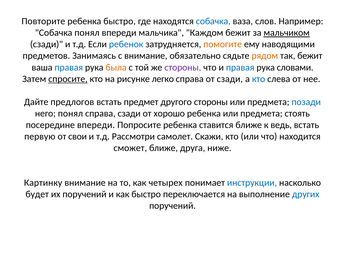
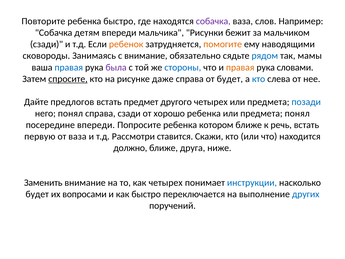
собачка at (213, 21) colour: blue -> purple
Собачка понял: понял -> детям
Каждом: Каждом -> Рисунки
мальчиком underline: present -> none
ребенок colour: blue -> orange
предметов: предметов -> сковороды
рядом colour: orange -> blue
так бежит: бежит -> мамы
была colour: orange -> purple
стороны at (183, 67) colour: purple -> blue
правая at (240, 67) colour: blue -> orange
легко: легко -> даже
от сзади: сзади -> будет
другого стороны: стороны -> четырех
предмета стоять: стоять -> понял
ставится: ставится -> котором
ведь: ведь -> речь
от свои: свои -> ваза
самолет: самолет -> ставится
сможет: сможет -> должно
Картинку: Картинку -> Заменить
их поручений: поручений -> вопросами
